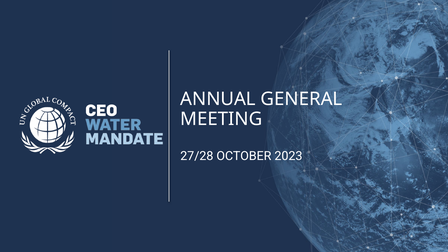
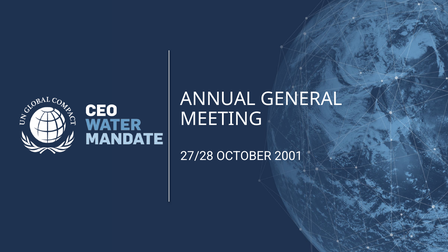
2023: 2023 -> 2001
